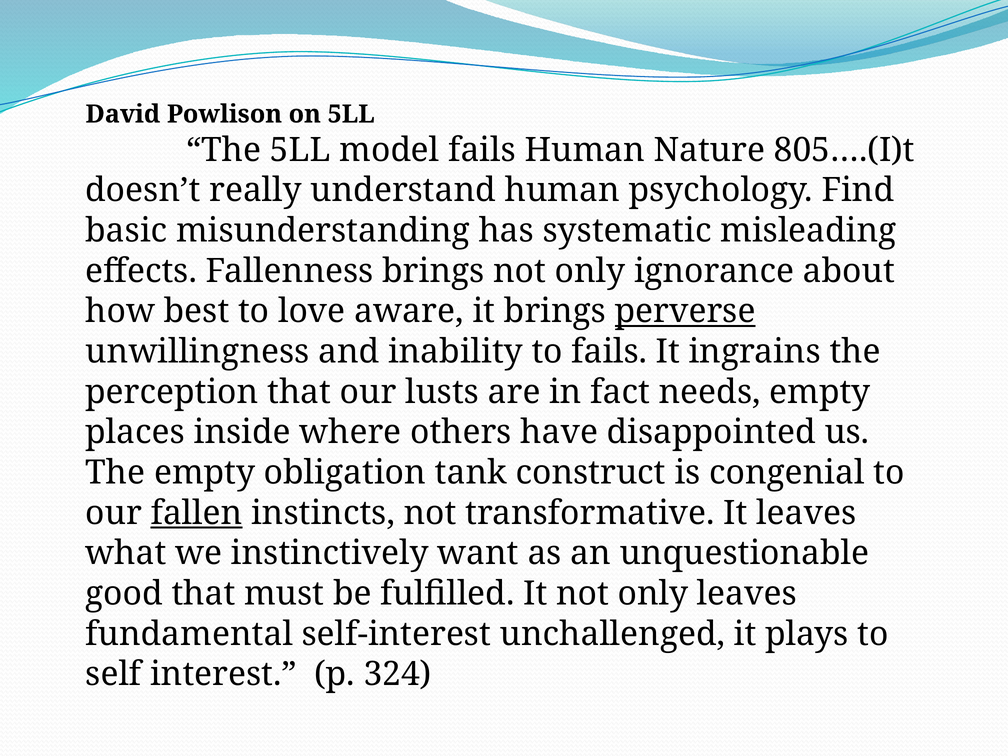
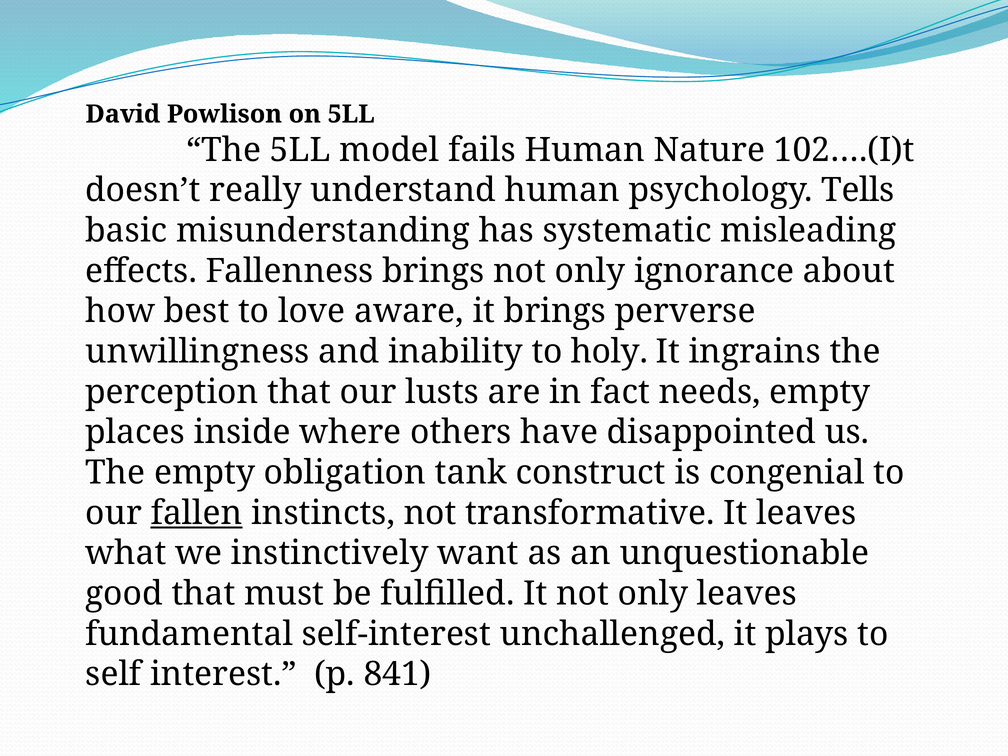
805….(I)t: 805….(I)t -> 102….(I)t
Find: Find -> Tells
perverse underline: present -> none
to fails: fails -> holy
324: 324 -> 841
